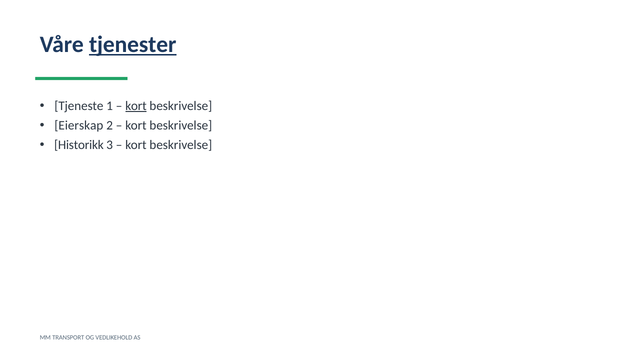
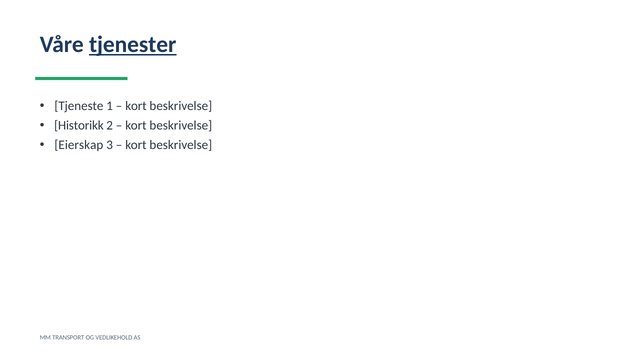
kort at (136, 106) underline: present -> none
Eierskap: Eierskap -> Historikk
Historikk: Historikk -> Eierskap
